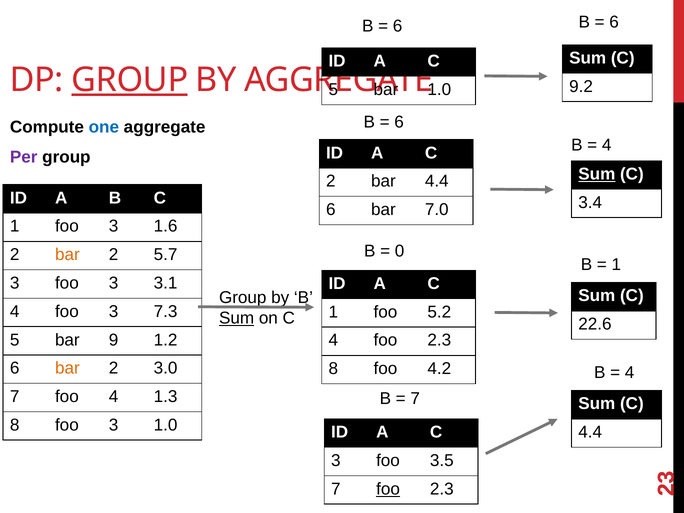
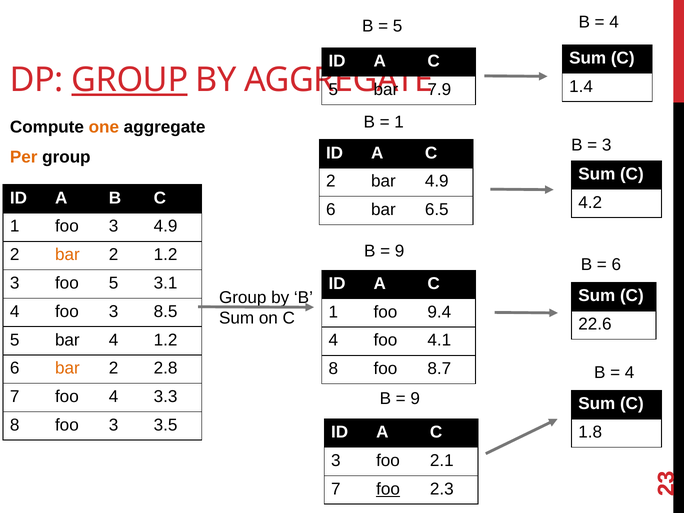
6 at (614, 22): 6 -> 4
6 at (398, 26): 6 -> 5
9.2: 9.2 -> 1.4
1.0 at (439, 90): 1.0 -> 7.9
6 at (399, 122): 6 -> 1
one colour: blue -> orange
4 at (607, 145): 4 -> 3
Per colour: purple -> orange
Sum at (597, 174) underline: present -> none
bar 4.4: 4.4 -> 4.9
3.4: 3.4 -> 4.2
7.0: 7.0 -> 6.5
3 1.6: 1.6 -> 4.9
0 at (400, 251): 0 -> 9
2 5.7: 5.7 -> 1.2
1 at (616, 265): 1 -> 6
3 foo 3: 3 -> 5
7.3: 7.3 -> 8.5
5.2: 5.2 -> 9.4
Sum at (237, 318) underline: present -> none
bar 9: 9 -> 4
4 foo 2.3: 2.3 -> 4.1
3.0: 3.0 -> 2.8
4.2: 4.2 -> 8.7
1.3: 1.3 -> 3.3
7 at (415, 399): 7 -> 9
3 1.0: 1.0 -> 3.5
4.4 at (590, 432): 4.4 -> 1.8
3.5: 3.5 -> 2.1
